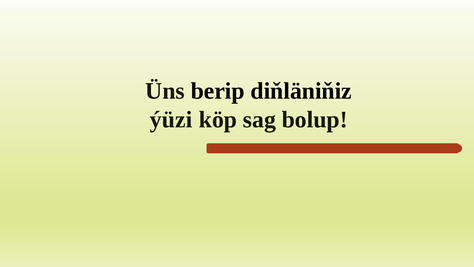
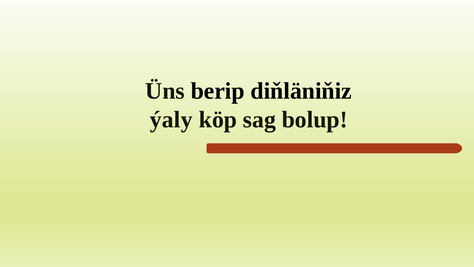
ýüzi: ýüzi -> ýaly
